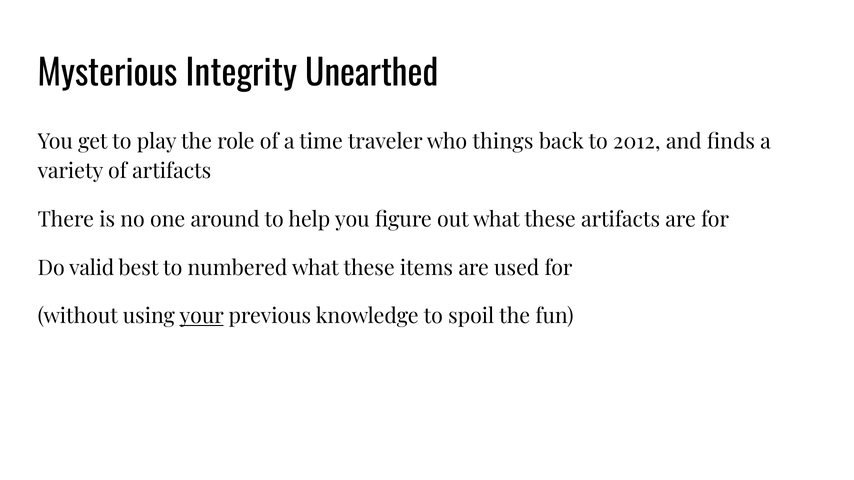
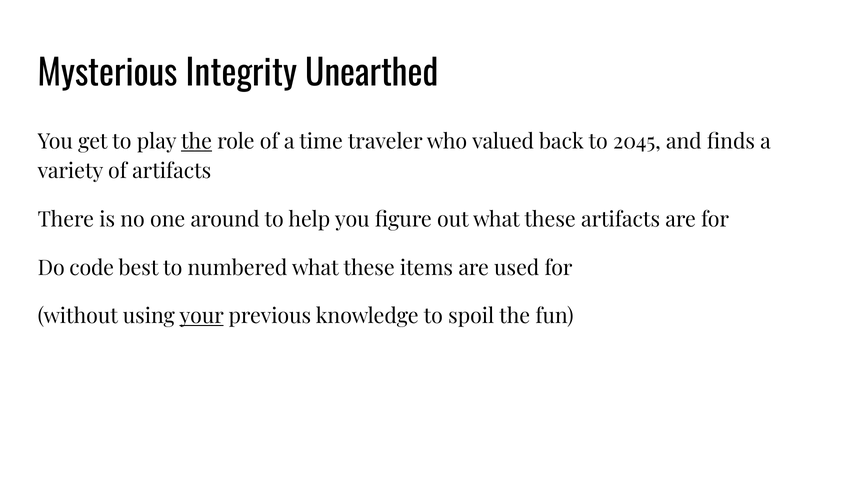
the at (197, 142) underline: none -> present
things: things -> valued
2012: 2012 -> 2045
valid: valid -> code
